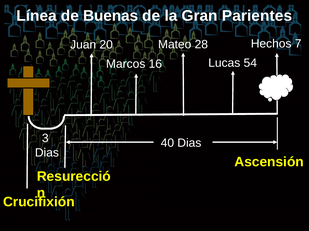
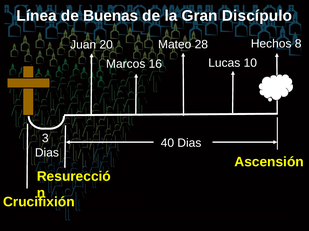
Parientes: Parientes -> Discípulo
7: 7 -> 8
54: 54 -> 10
